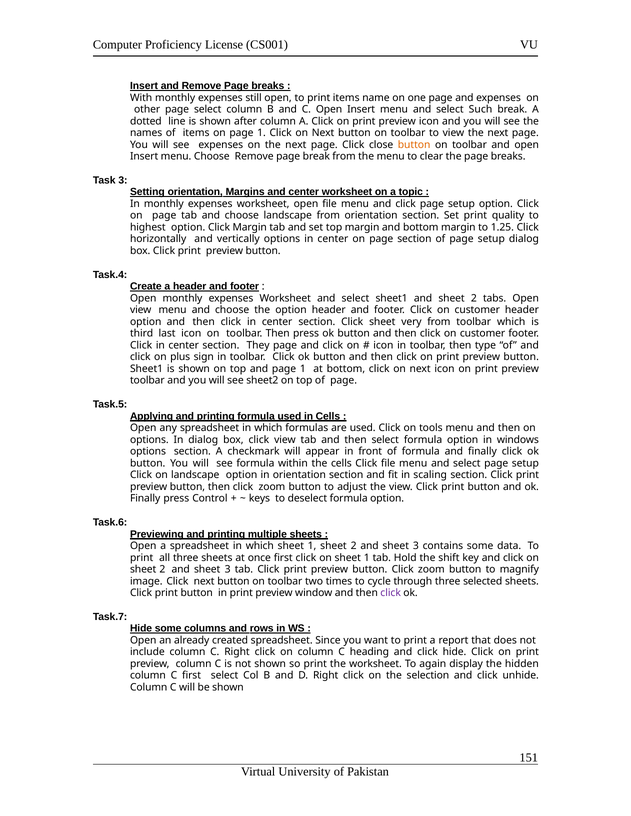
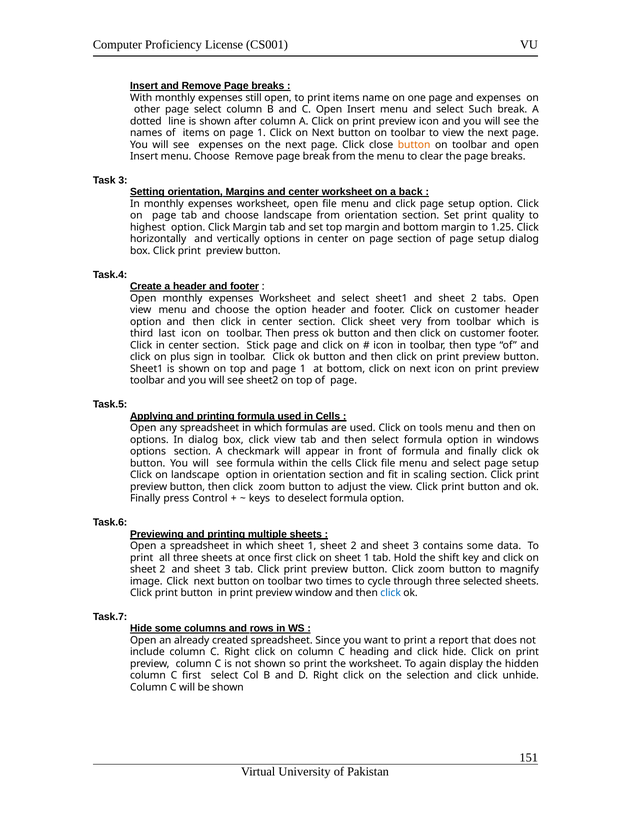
topic: topic -> back
They: They -> Stick
click at (391, 593) colour: purple -> blue
